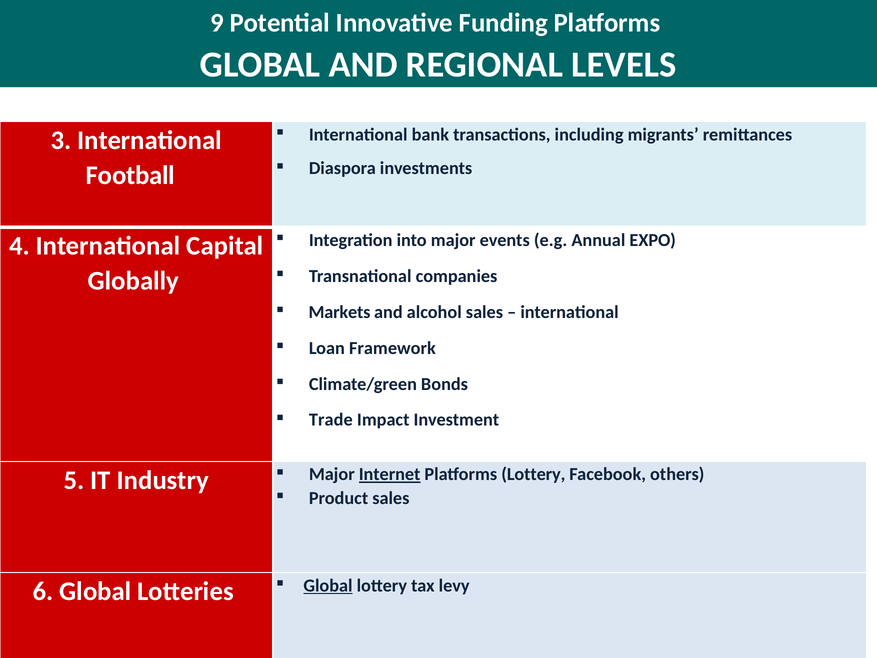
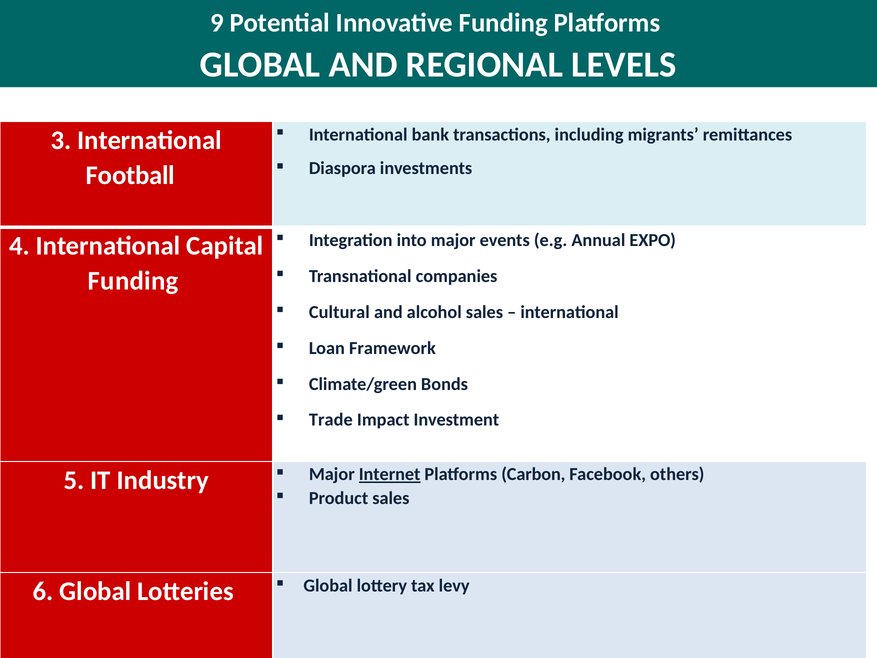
Globally at (133, 281): Globally -> Funding
Markets: Markets -> Cultural
Platforms Lottery: Lottery -> Carbon
Global at (328, 585) underline: present -> none
